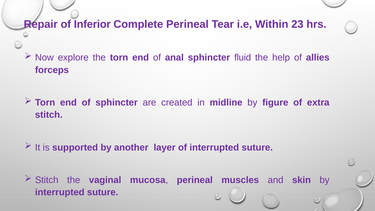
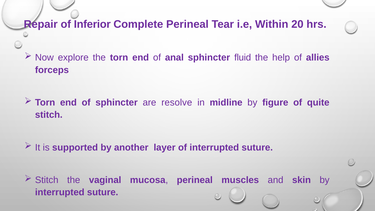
23: 23 -> 20
created: created -> resolve
extra: extra -> quite
